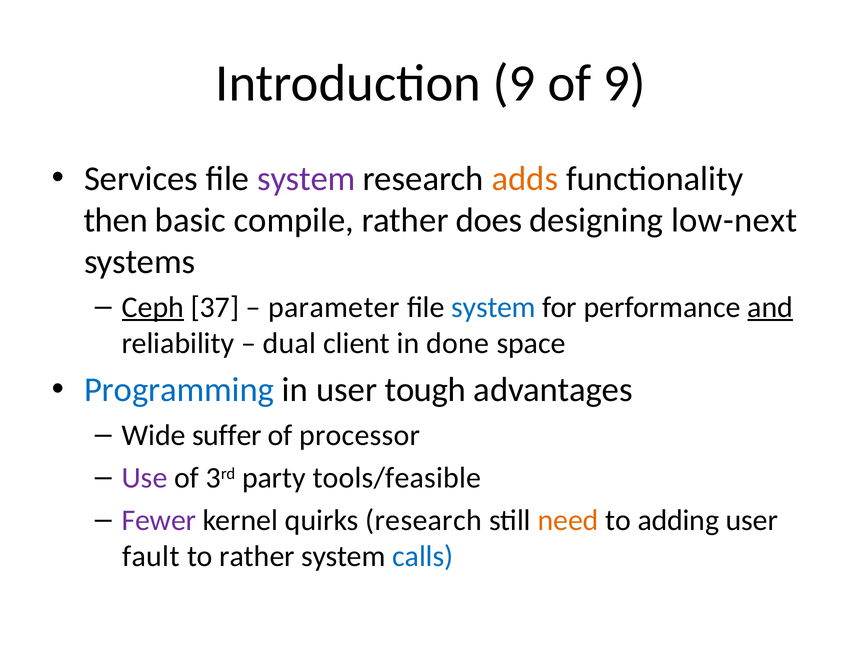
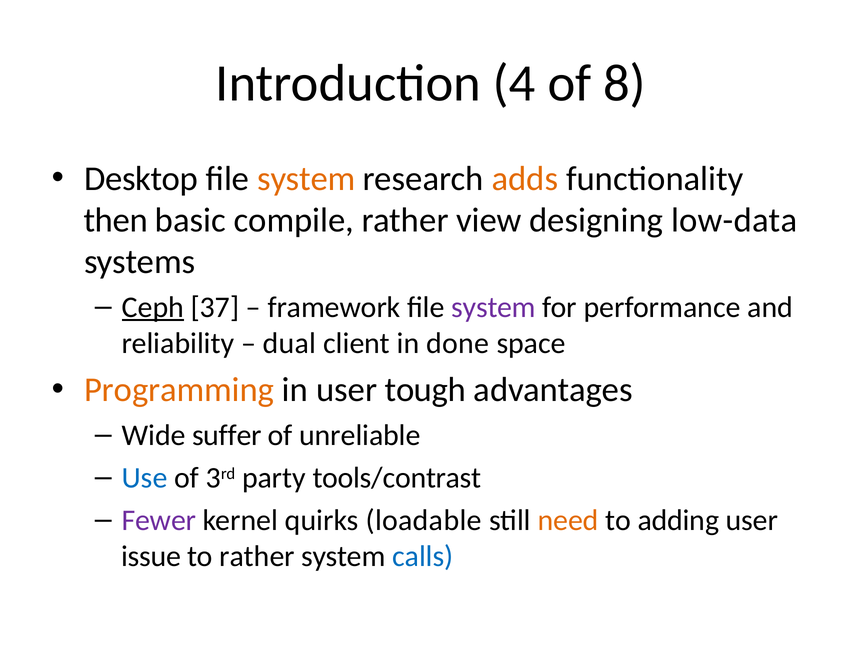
Introduction 9: 9 -> 4
of 9: 9 -> 8
Services: Services -> Desktop
system at (306, 178) colour: purple -> orange
does: does -> view
low-next: low-next -> low-data
parameter: parameter -> framework
system at (494, 307) colour: blue -> purple
and underline: present -> none
Programming colour: blue -> orange
processor: processor -> unreliable
Use colour: purple -> blue
tools/feasible: tools/feasible -> tools/contrast
quirks research: research -> loadable
fault: fault -> issue
